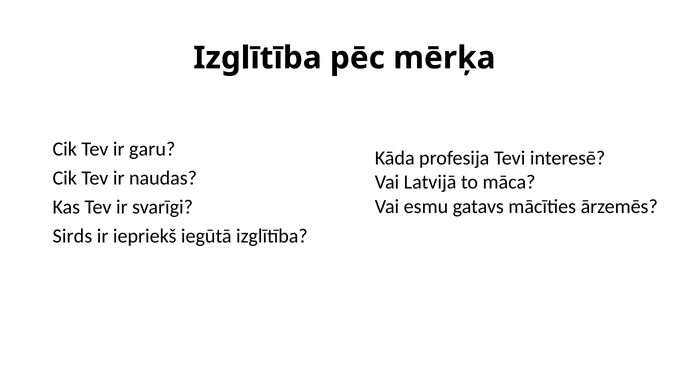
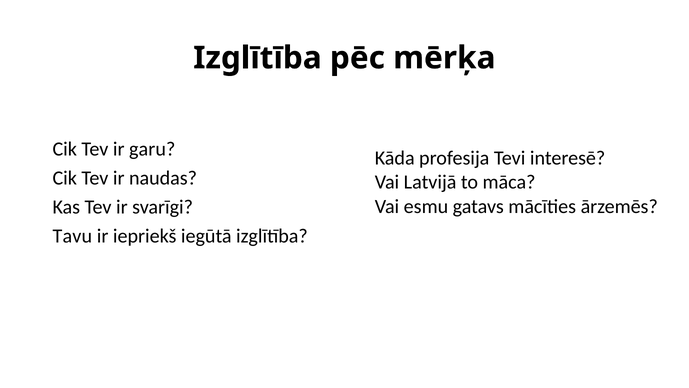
Sirds: Sirds -> Tavu
